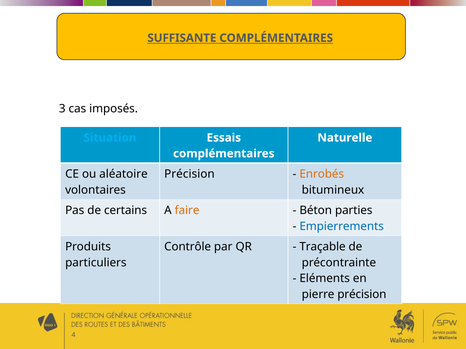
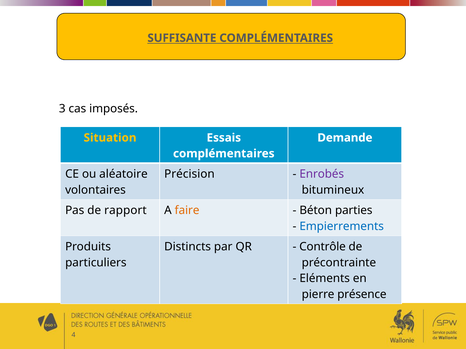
Situation colour: light blue -> yellow
Naturelle: Naturelle -> Demande
Enrobés colour: orange -> purple
certains: certains -> rapport
Contrôle: Contrôle -> Distincts
Traçable: Traçable -> Contrôle
pierre précision: précision -> présence
